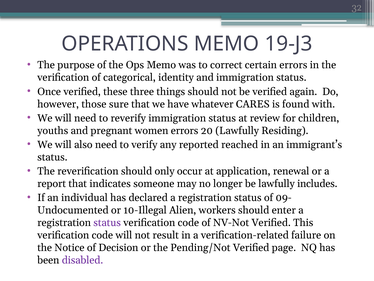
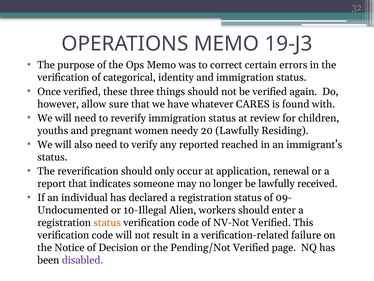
those: those -> allow
women errors: errors -> needy
includes: includes -> received
status at (107, 222) colour: purple -> orange
